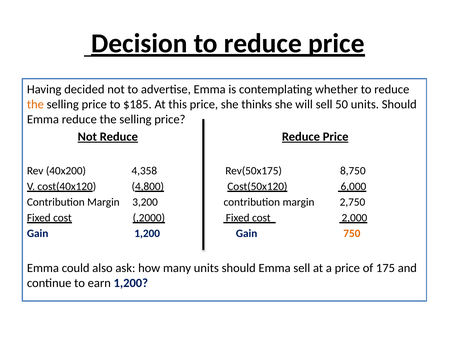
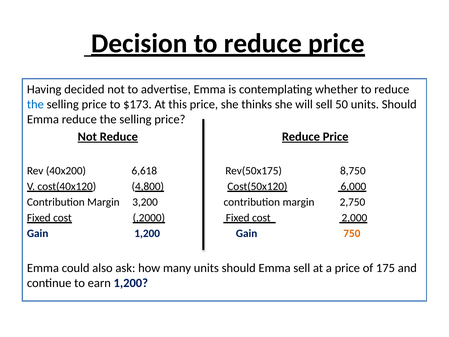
the at (35, 104) colour: orange -> blue
$185: $185 -> $173
4,358: 4,358 -> 6,618
